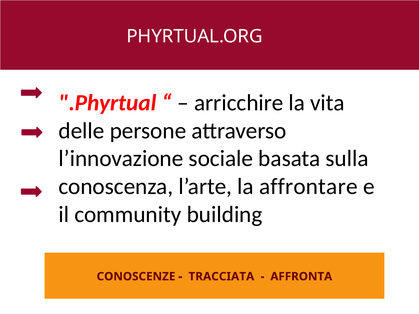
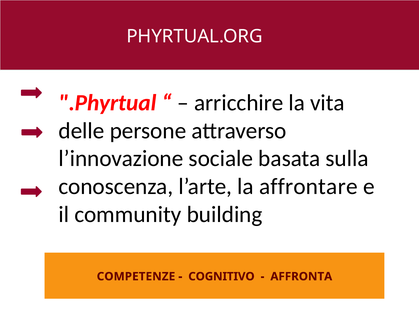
CONOSCENZE: CONOSCENZE -> COMPETENZE
TRACCIATA: TRACCIATA -> COGNITIVO
